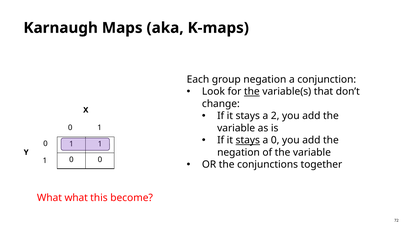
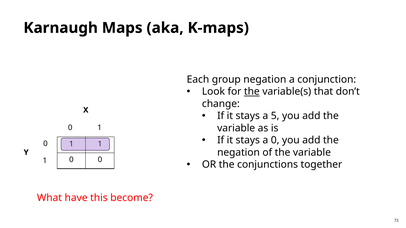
2: 2 -> 5
stays at (248, 141) underline: present -> none
What what: what -> have
